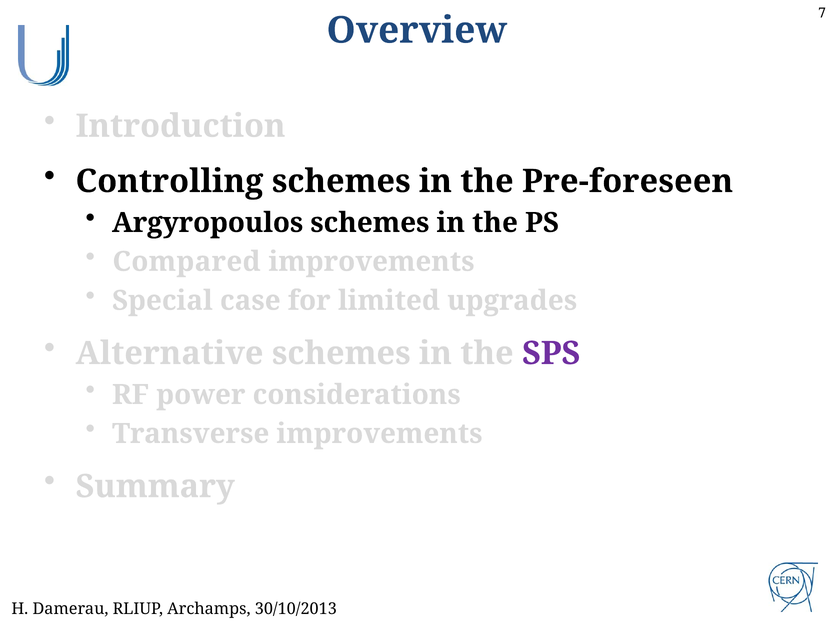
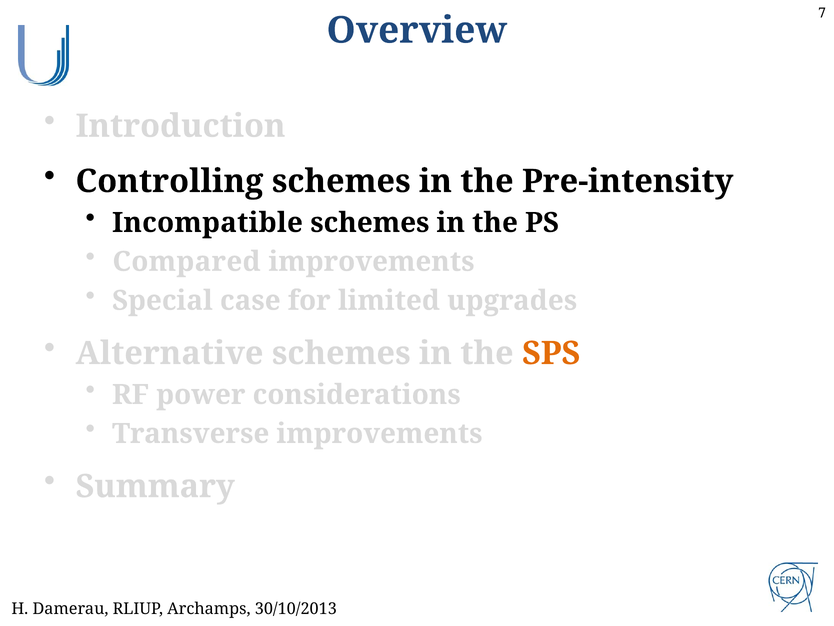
Pre-foreseen: Pre-foreseen -> Pre-intensity
Argyropoulos: Argyropoulos -> Incompatible
SPS colour: purple -> orange
